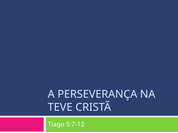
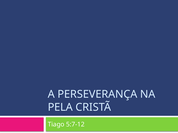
TEVE: TEVE -> PELA
